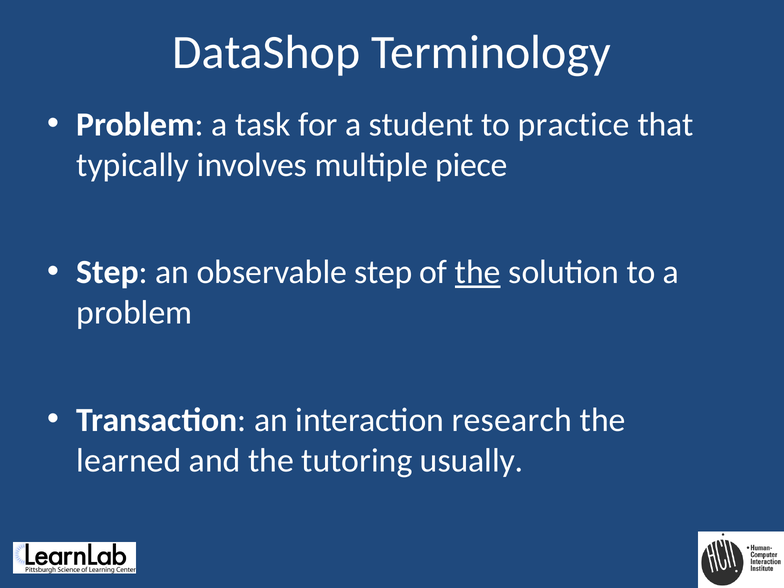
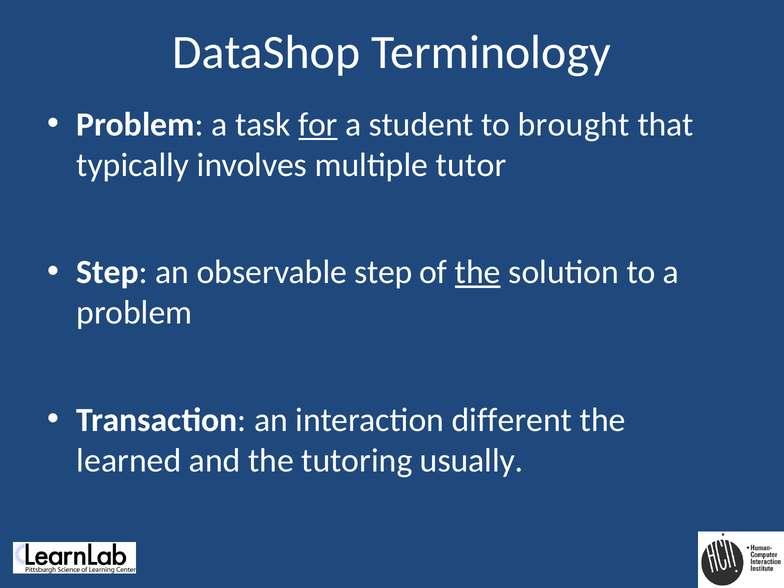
for underline: none -> present
practice: practice -> brought
piece: piece -> tutor
research: research -> different
